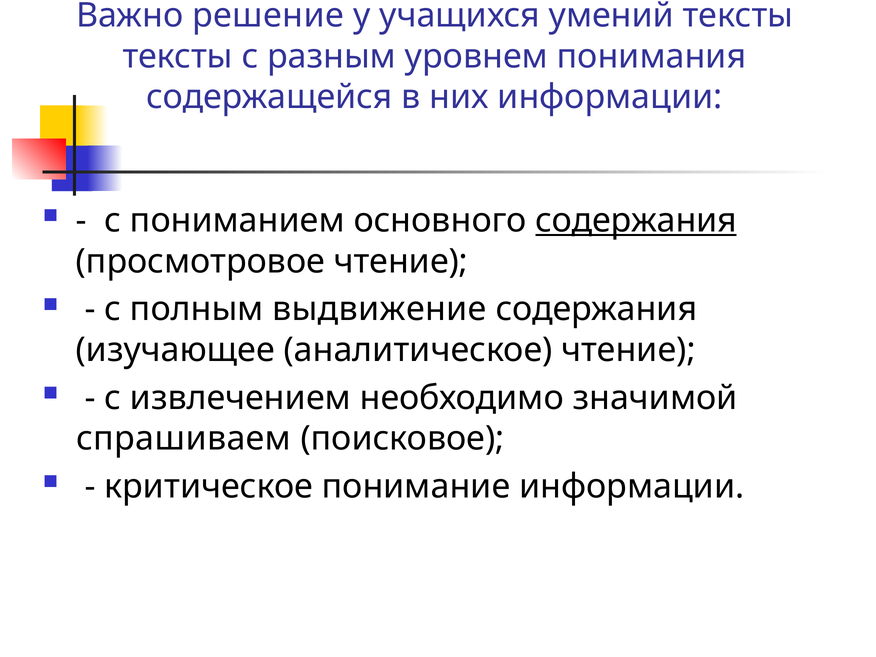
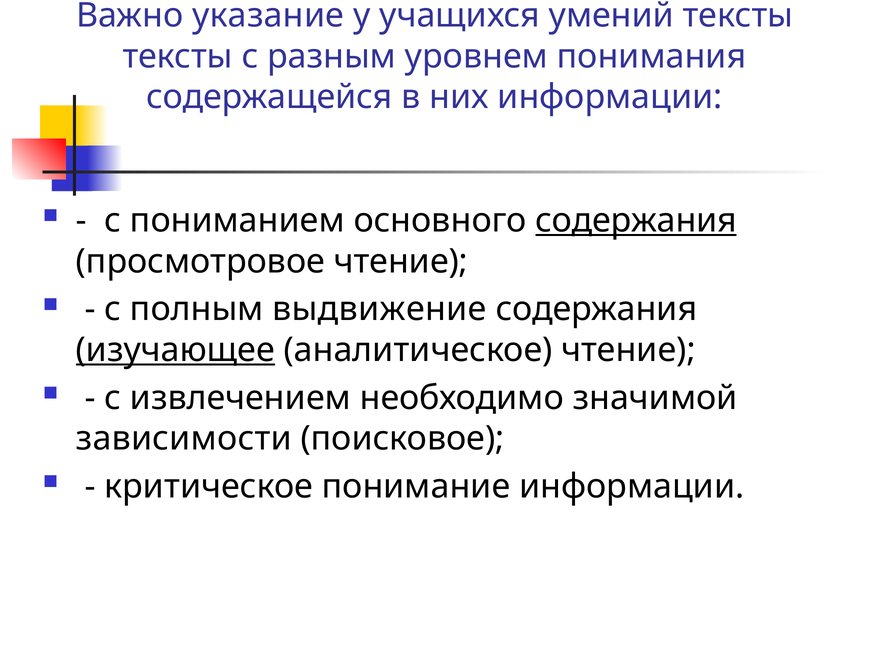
решение: решение -> указание
изучающее underline: none -> present
спрашиваем: спрашиваем -> зависимости
